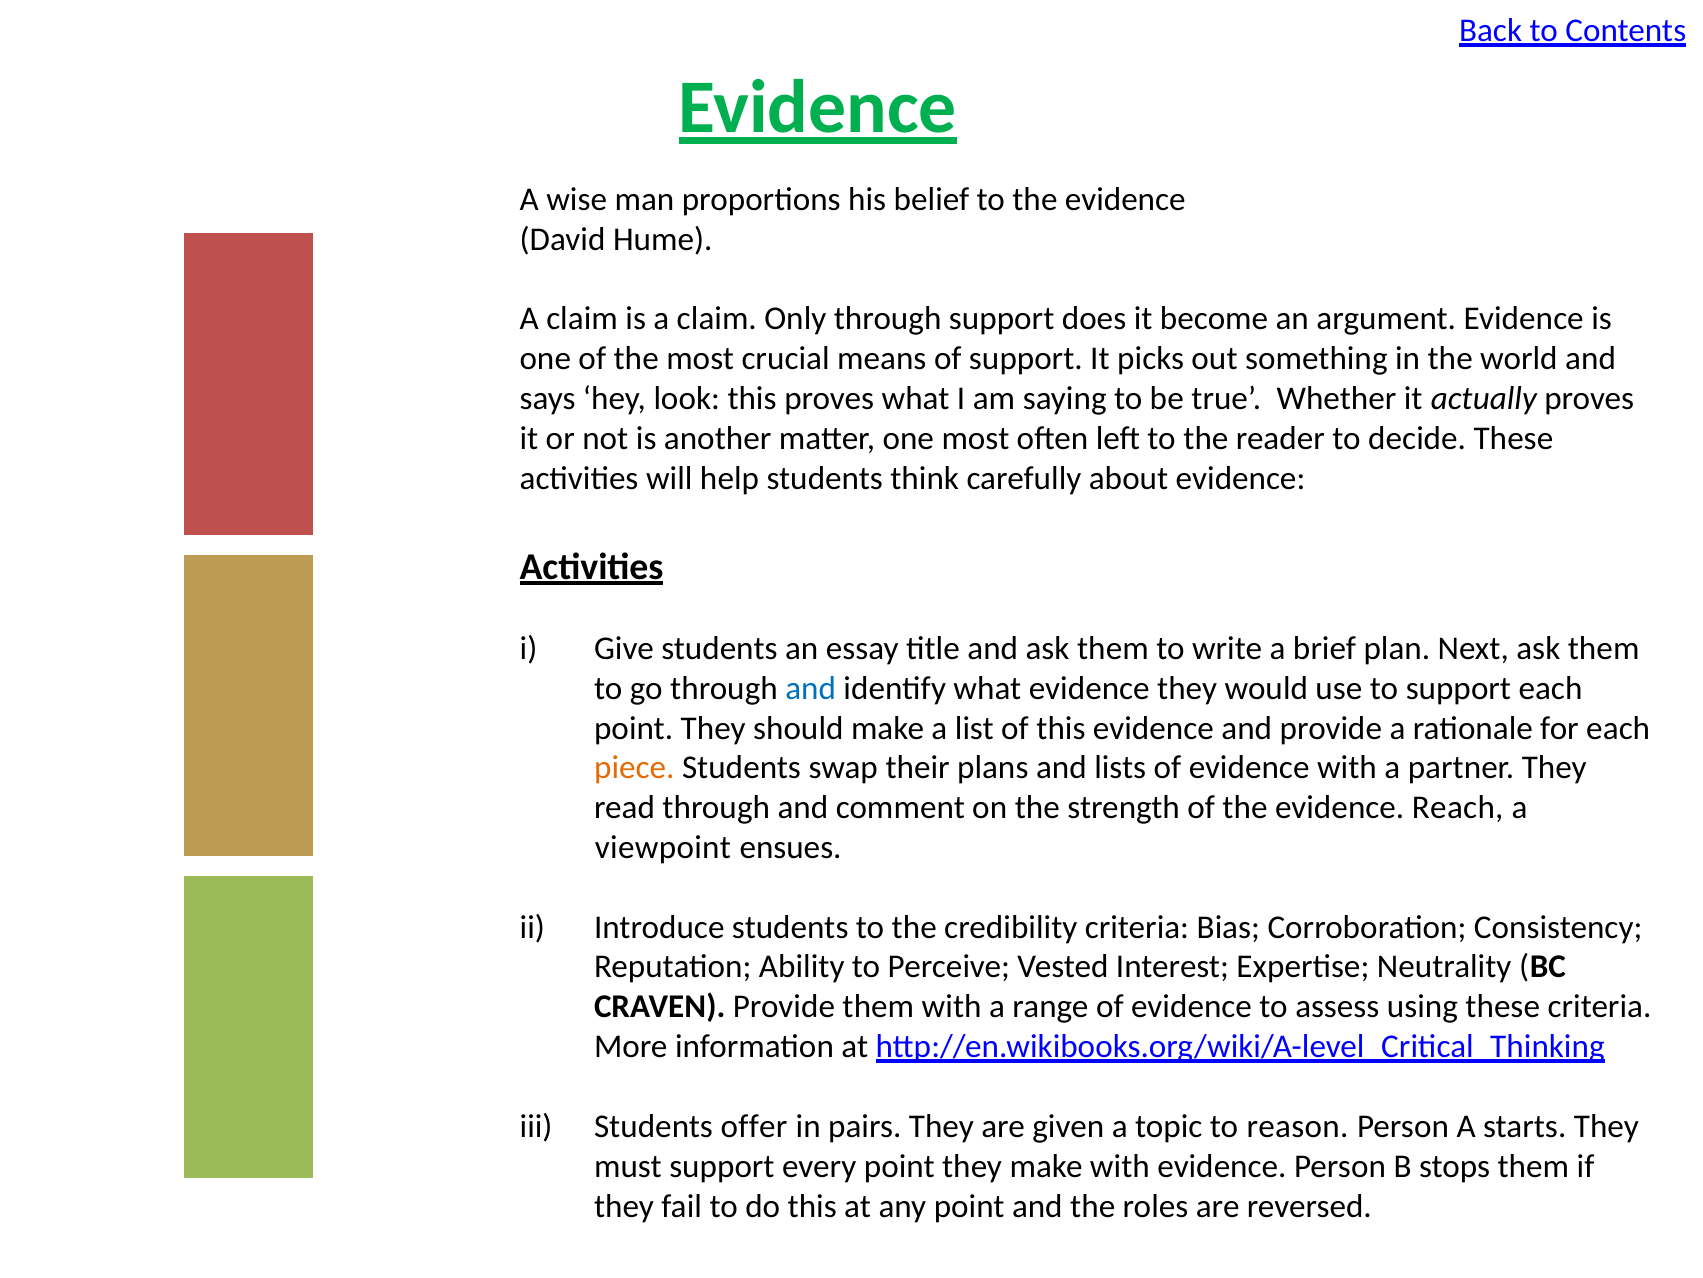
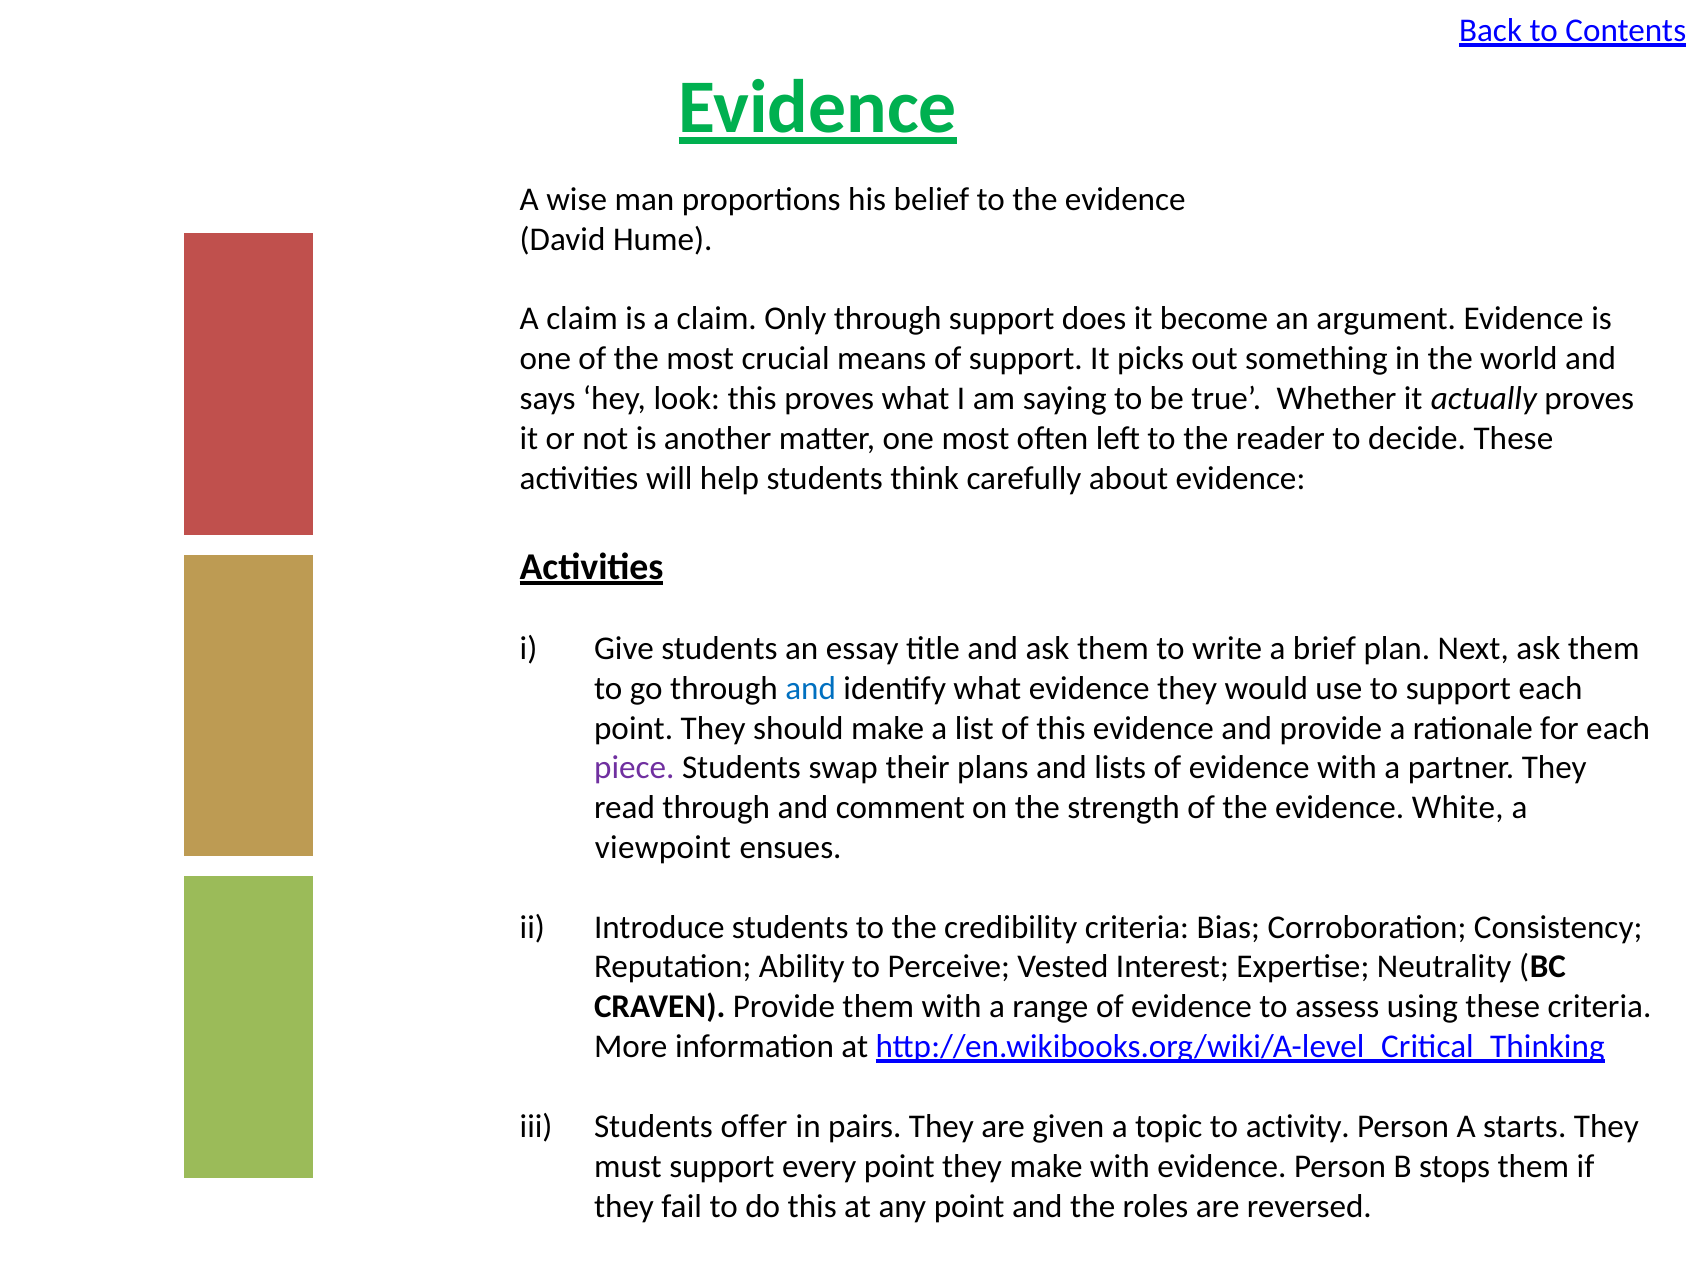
piece colour: orange -> purple
Reach: Reach -> White
reason: reason -> activity
